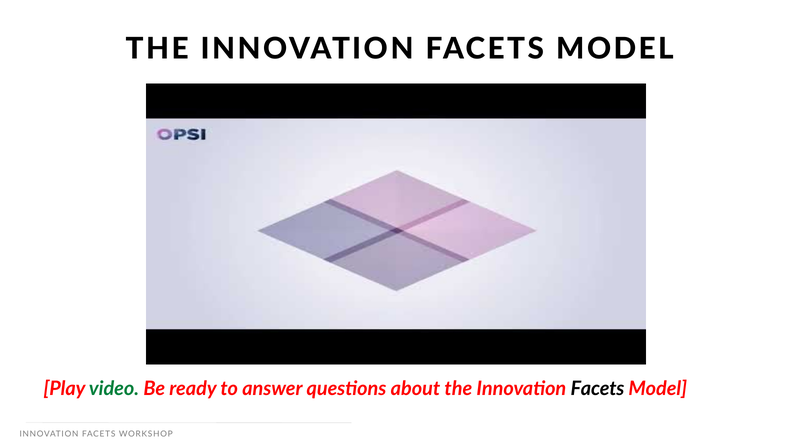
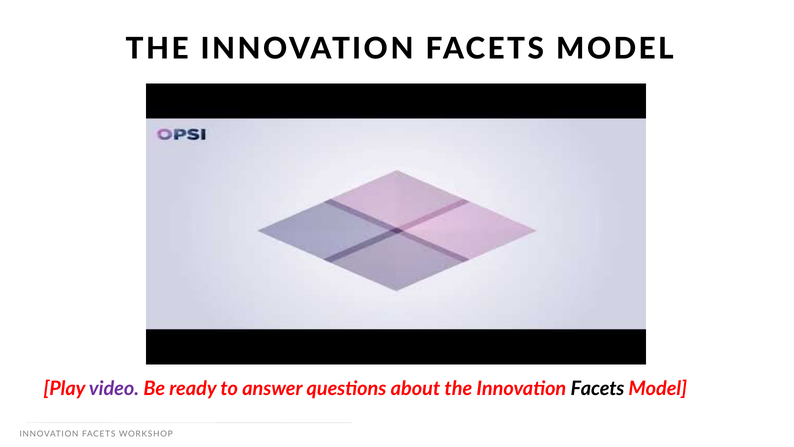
video colour: green -> purple
